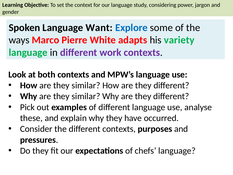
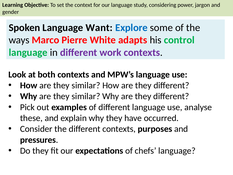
variety: variety -> control
